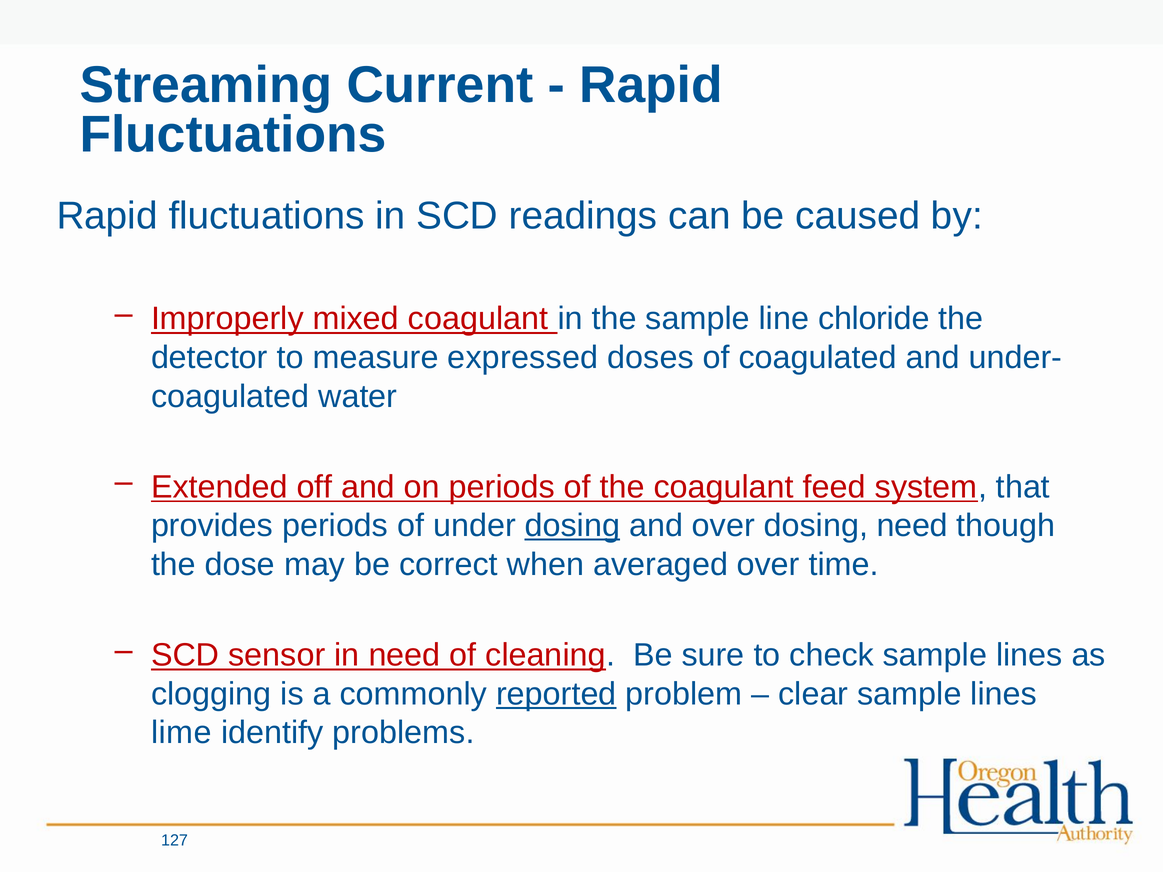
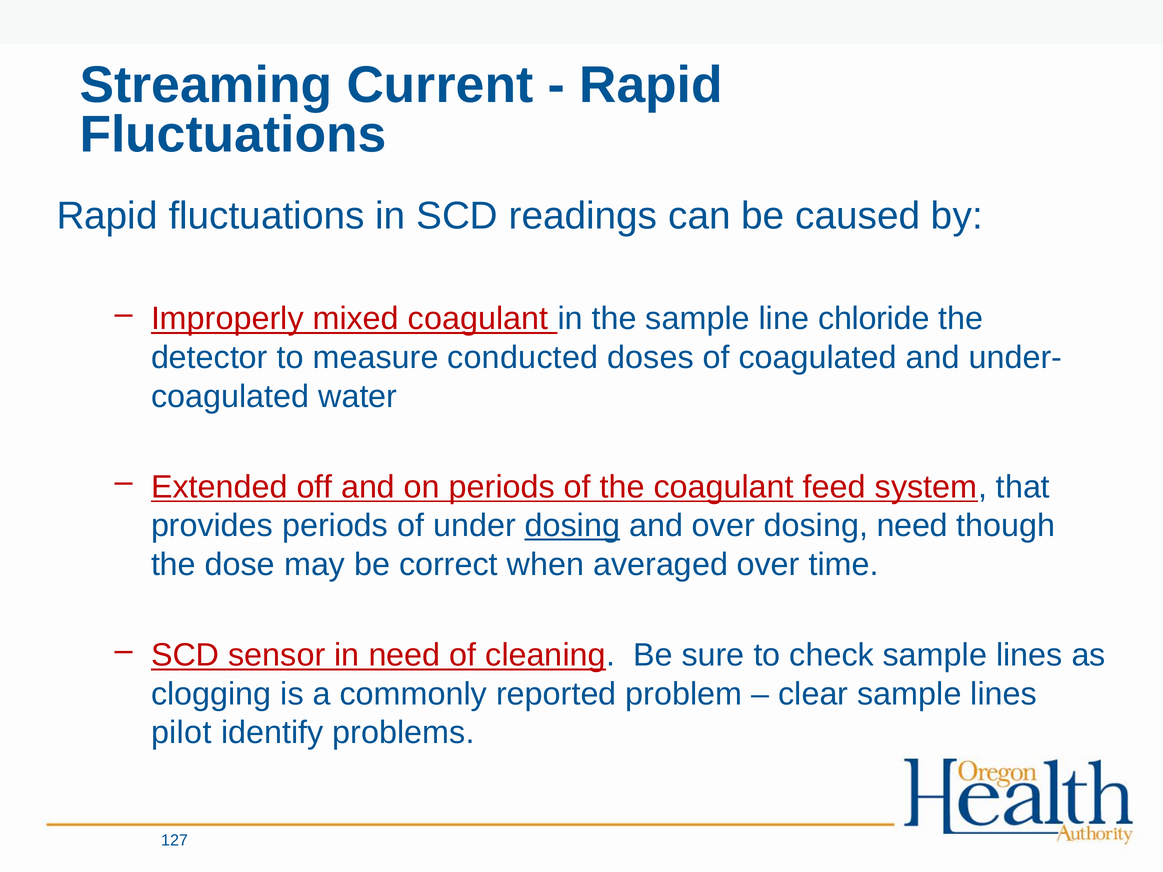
expressed: expressed -> conducted
reported underline: present -> none
lime: lime -> pilot
